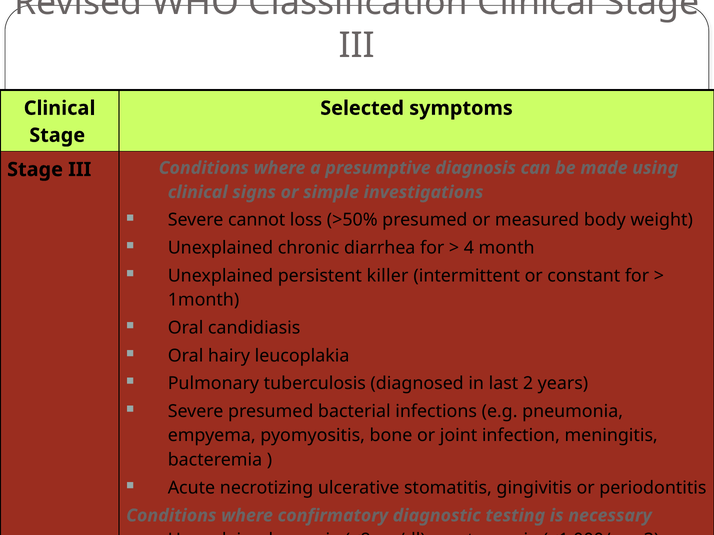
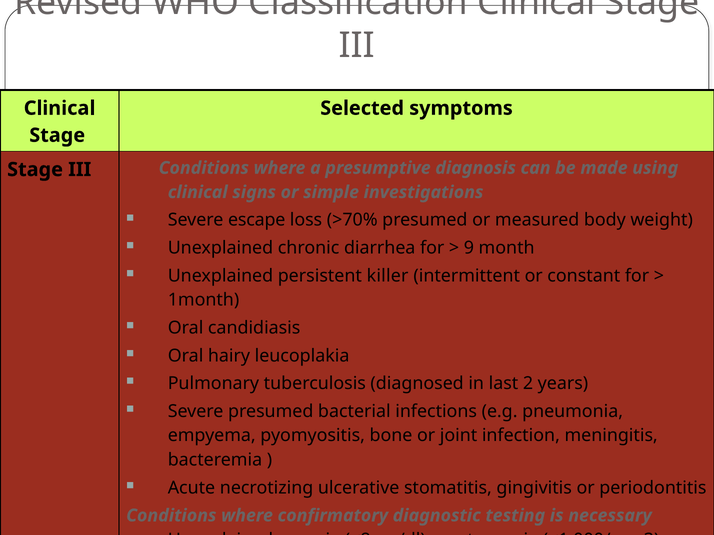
cannot: cannot -> escape
>50%: >50% -> >70%
4: 4 -> 9
